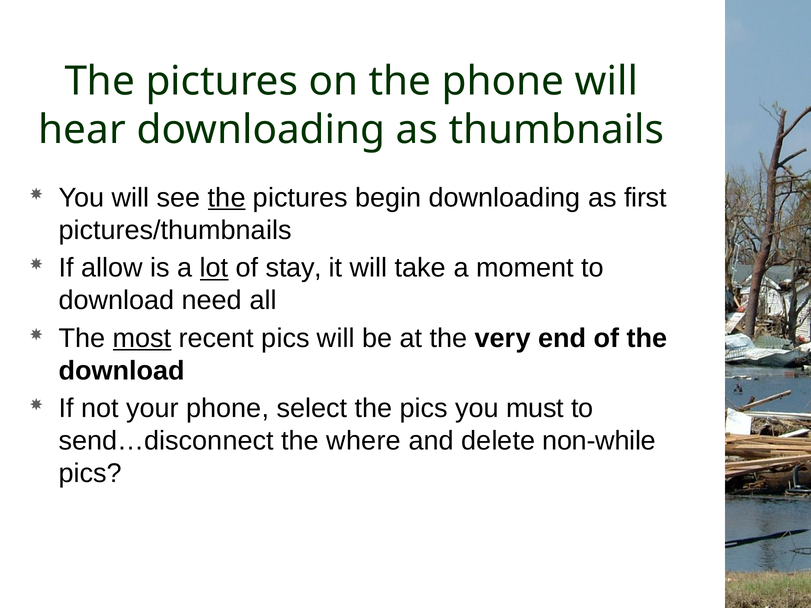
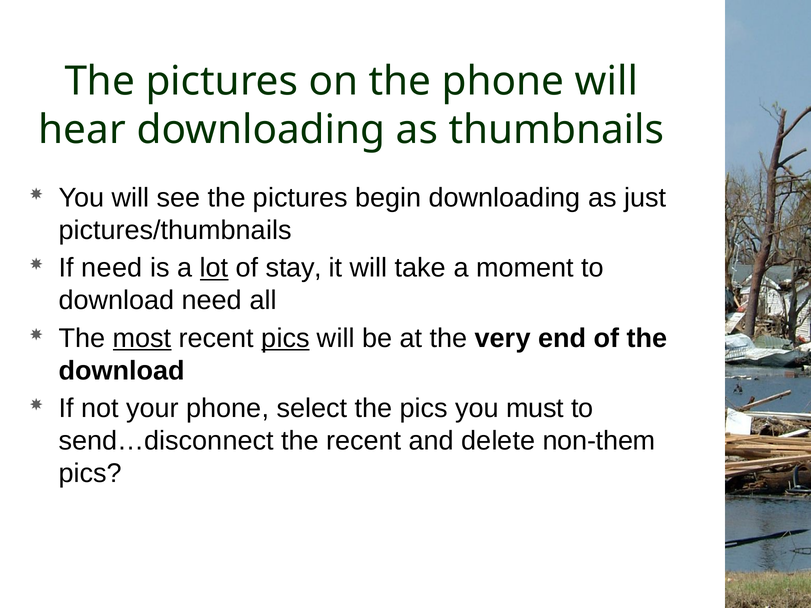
the at (227, 198) underline: present -> none
first: first -> just
If allow: allow -> need
pics at (286, 338) underline: none -> present
the where: where -> recent
non-while: non-while -> non-them
